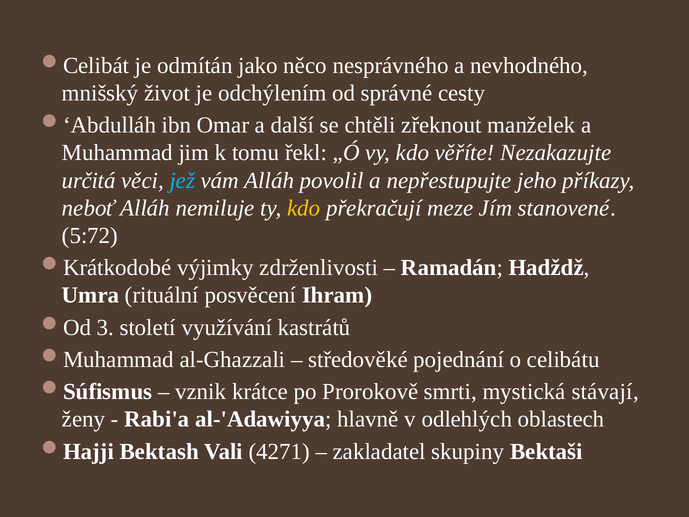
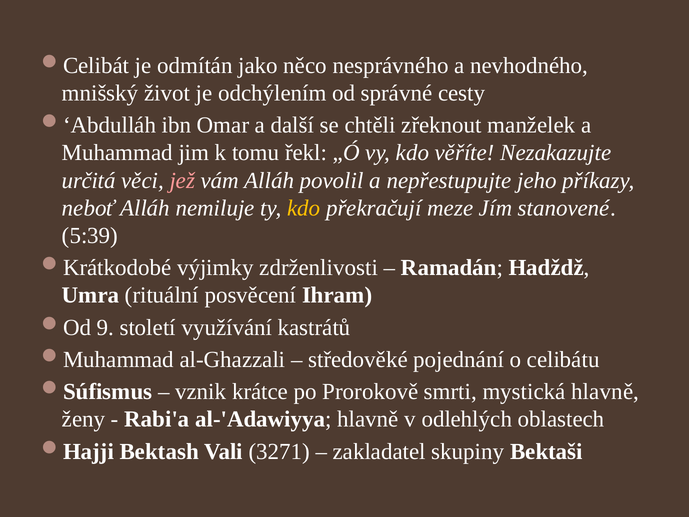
jež colour: light blue -> pink
5:72: 5:72 -> 5:39
3: 3 -> 9
mystická stávají: stávají -> hlavně
4271: 4271 -> 3271
